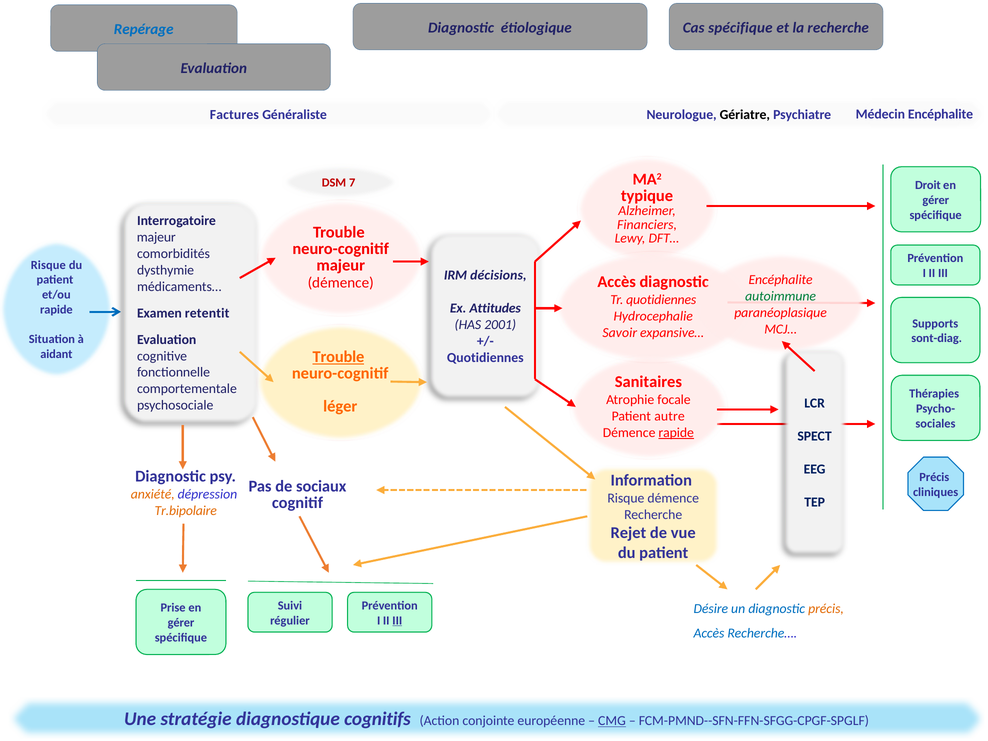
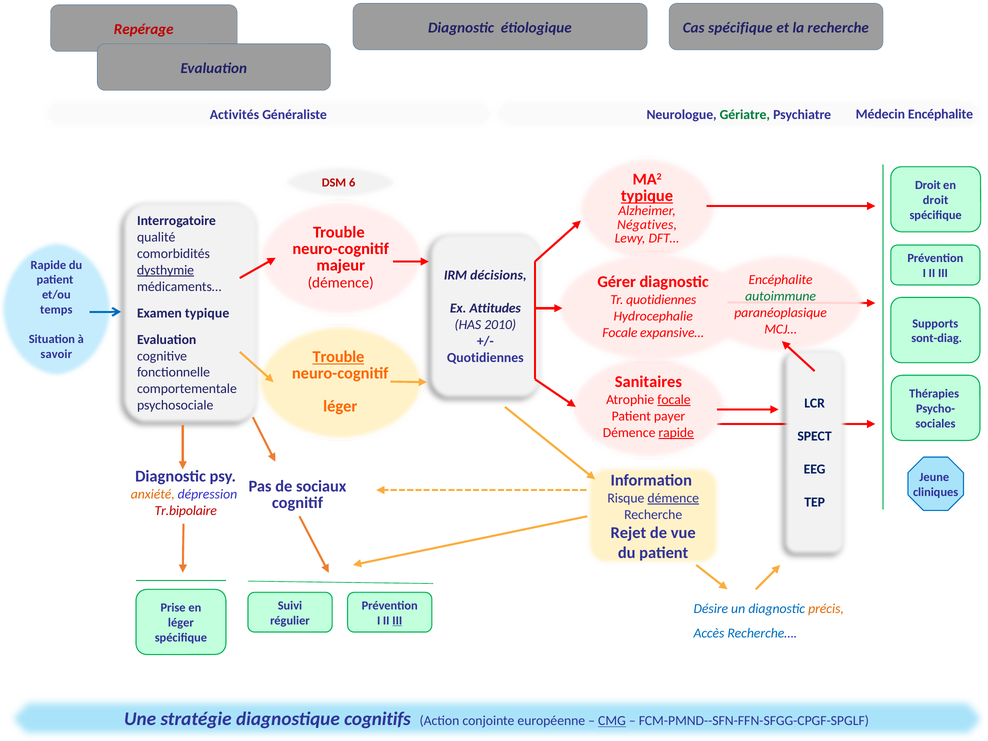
Repérage colour: blue -> red
Factures: Factures -> Activités
Gériatre colour: black -> green
7: 7 -> 6
typique at (647, 196) underline: none -> present
gérer at (936, 200): gérer -> droit
Financiers: Financiers -> Négatives
majeur at (156, 237): majeur -> qualité
Risque at (48, 265): Risque -> Rapide
dysthymie underline: none -> present
Accès at (617, 282): Accès -> Gérer
rapide at (56, 310): rapide -> temps
Examen retentit: retentit -> typique
2001: 2001 -> 2010
Savoir at (620, 333): Savoir -> Focale
aidant: aidant -> savoir
focale at (674, 400) underline: none -> present
autre: autre -> payer
Précis at (934, 477): Précis -> Jeune
démence at (673, 498) underline: none -> present
Tr.bipolaire colour: orange -> red
gérer at (181, 623): gérer -> léger
